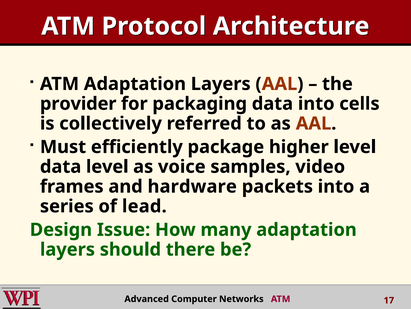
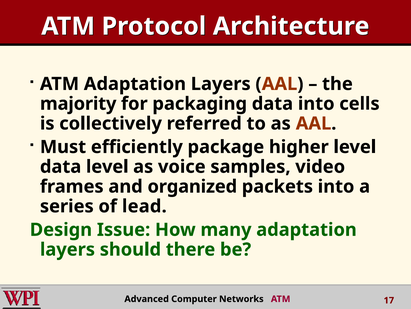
provider: provider -> majority
hardware: hardware -> organized
